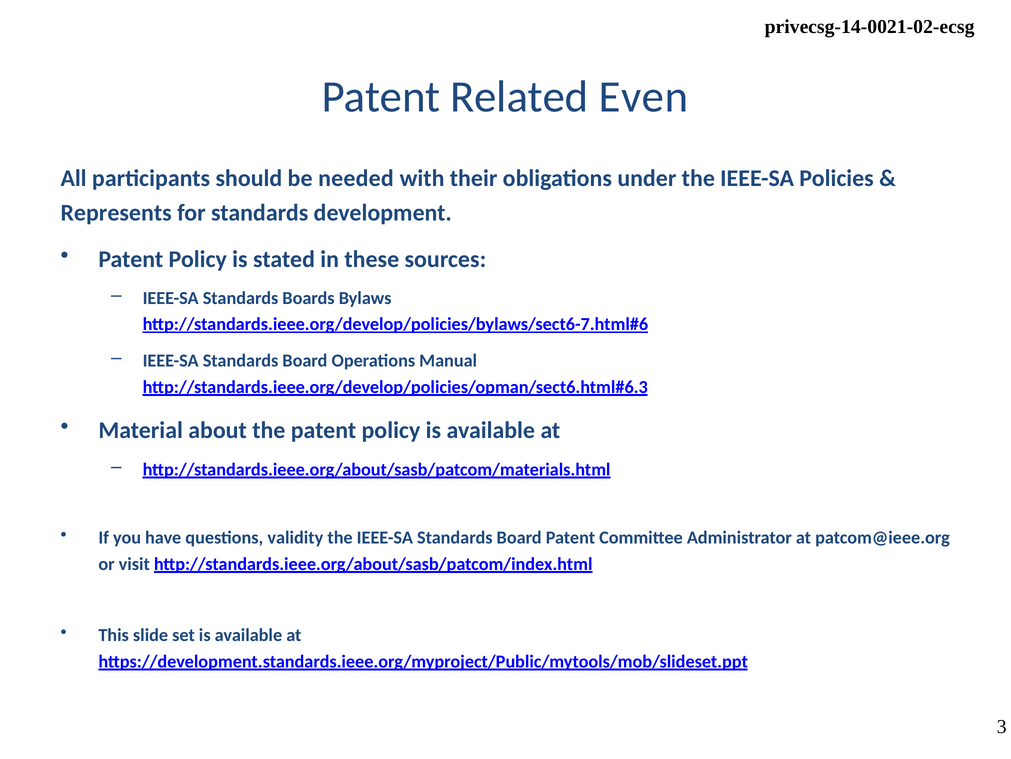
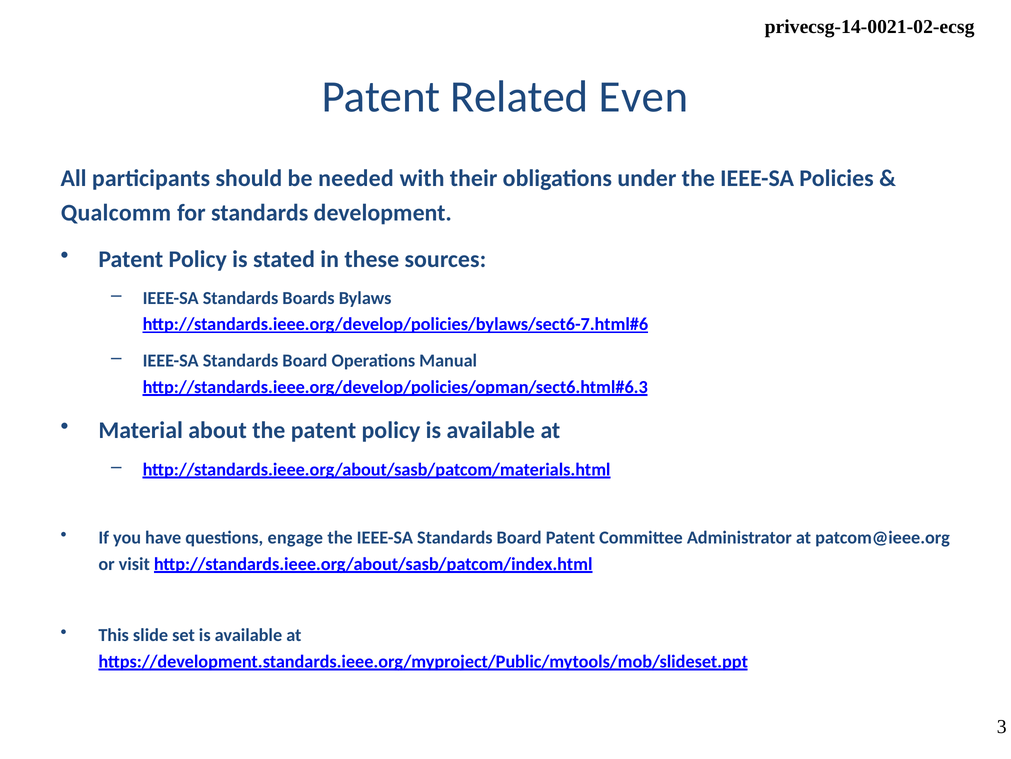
Represents: Represents -> Qualcomm
validity: validity -> engage
